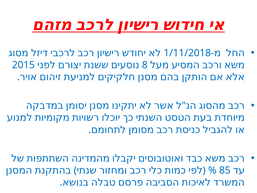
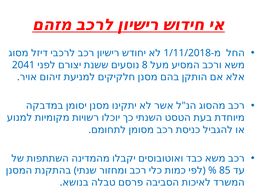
2015: 2015 -> 2041
